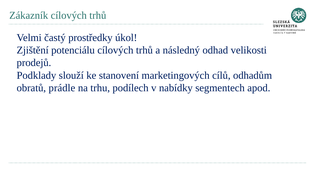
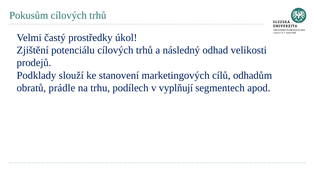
Zákazník: Zákazník -> Pokusům
nabídky: nabídky -> vyplňují
